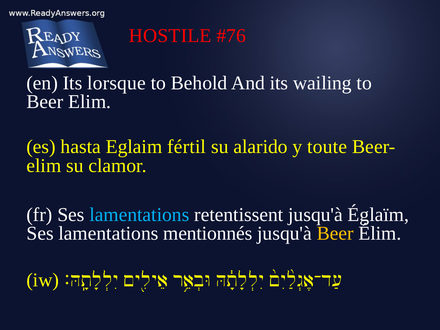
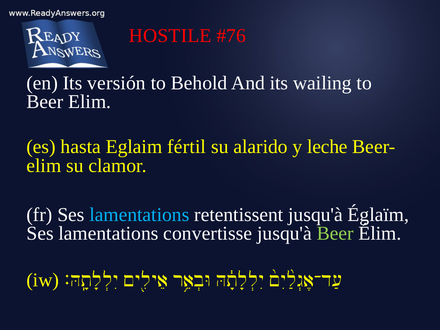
lorsque: lorsque -> versión
toute: toute -> leche
mentionnés: mentionnés -> convertisse
Beer at (335, 233) colour: yellow -> light green
